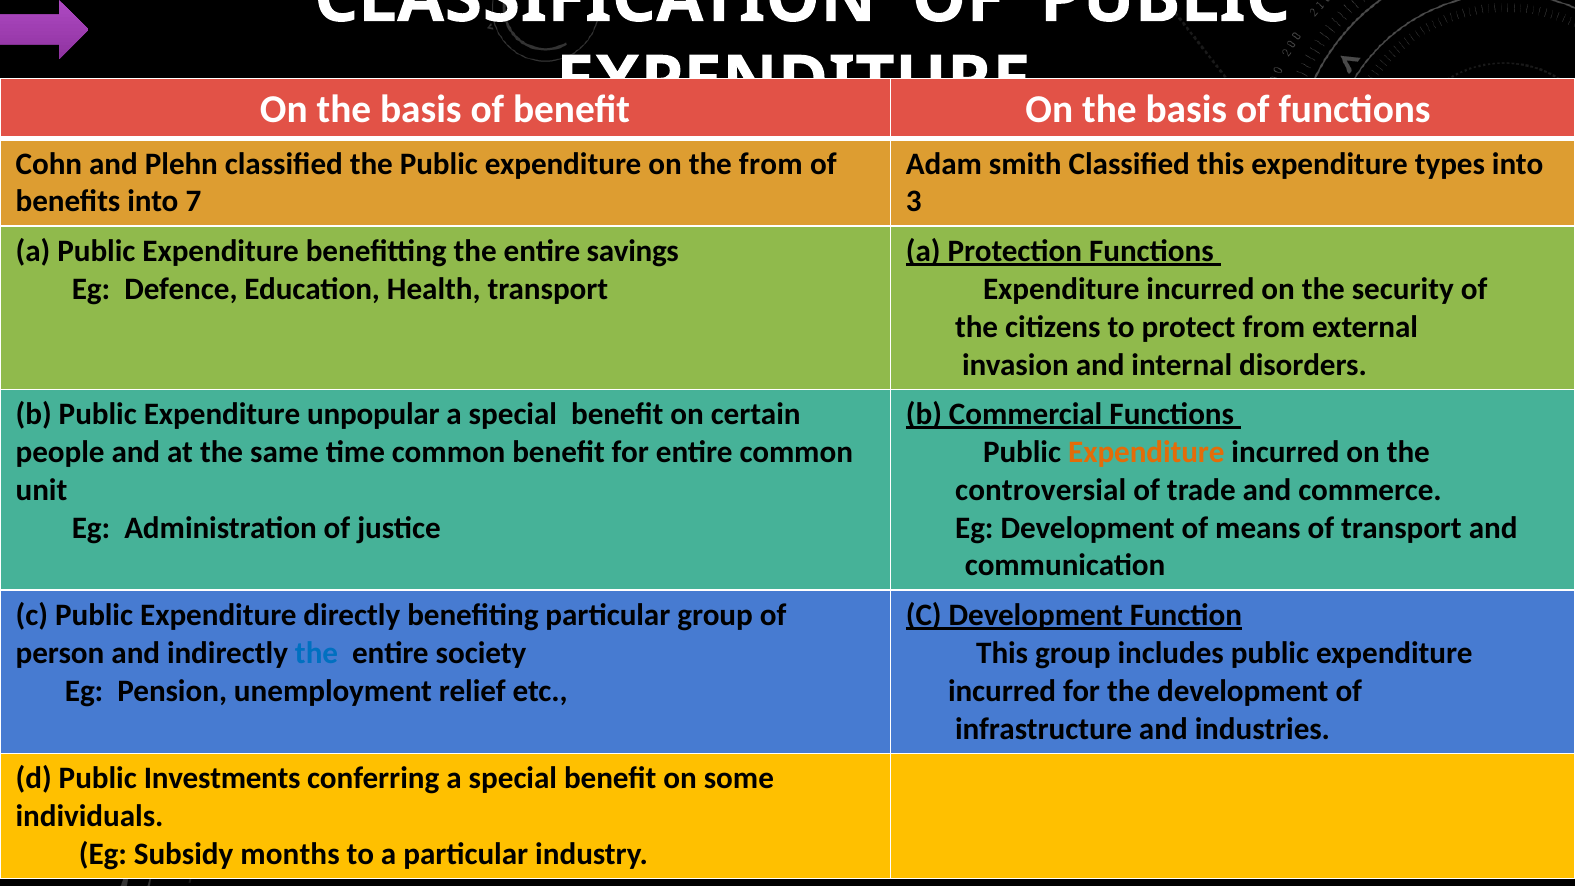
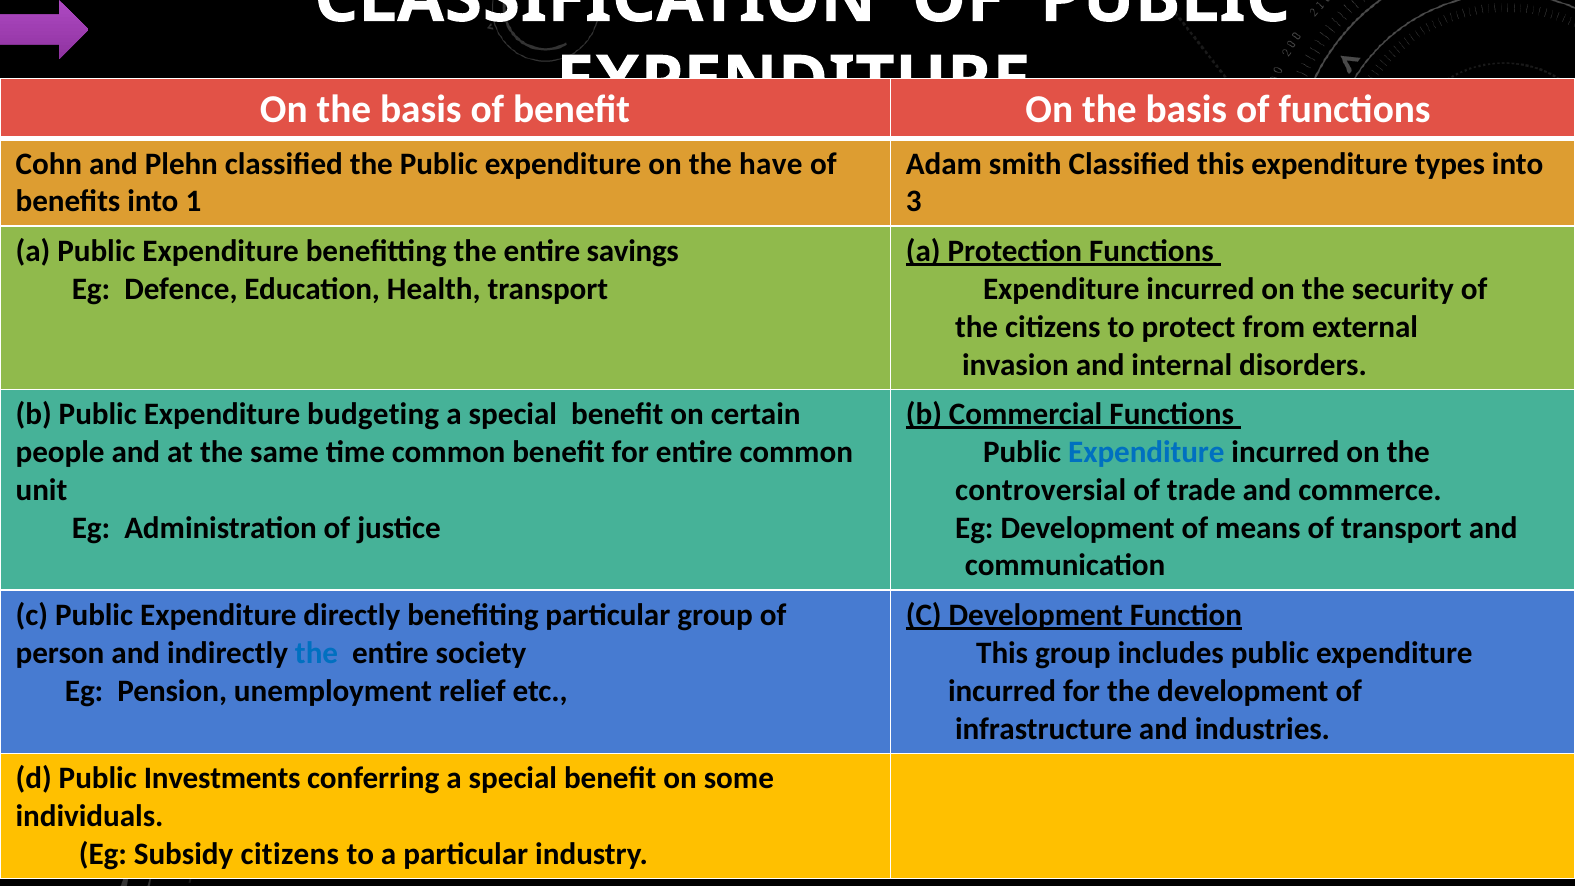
the from: from -> have
7: 7 -> 1
unpopular: unpopular -> budgeting
Expenditure at (1146, 452) colour: orange -> blue
Subsidy months: months -> citizens
